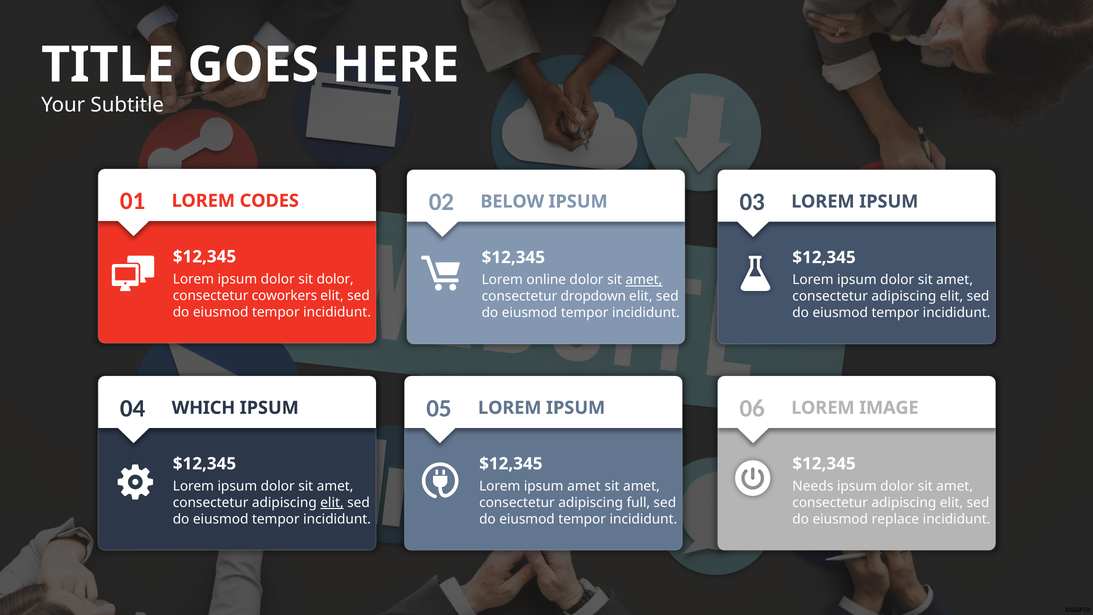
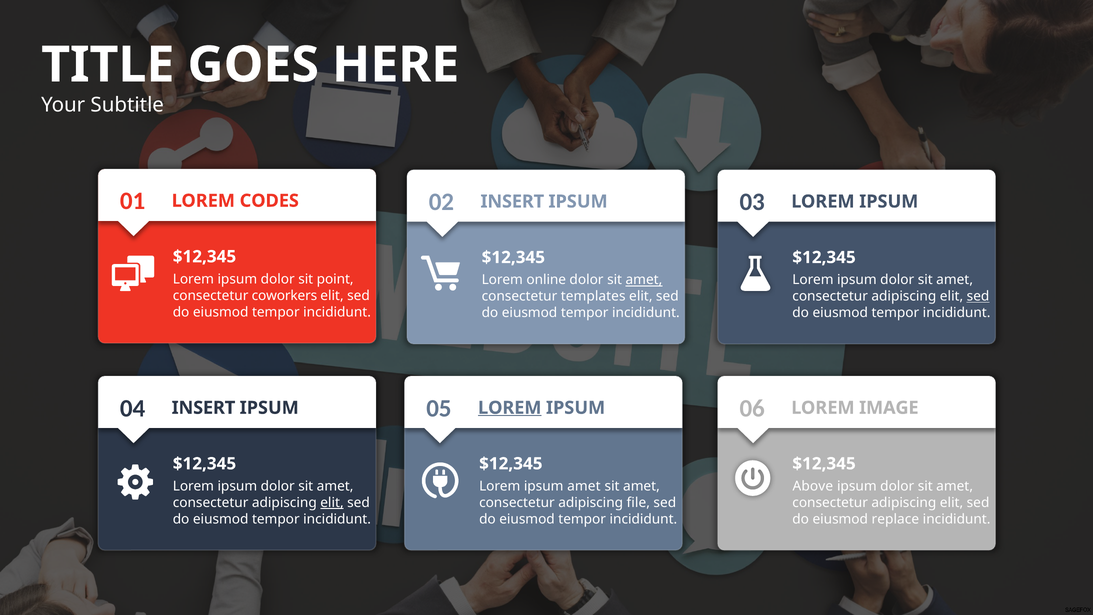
02 BELOW: BELOW -> INSERT
sit dolor: dolor -> point
dropdown: dropdown -> templates
sed at (978, 296) underline: none -> present
04 WHICH: WHICH -> INSERT
LOREM at (510, 408) underline: none -> present
Needs: Needs -> Above
full: full -> file
